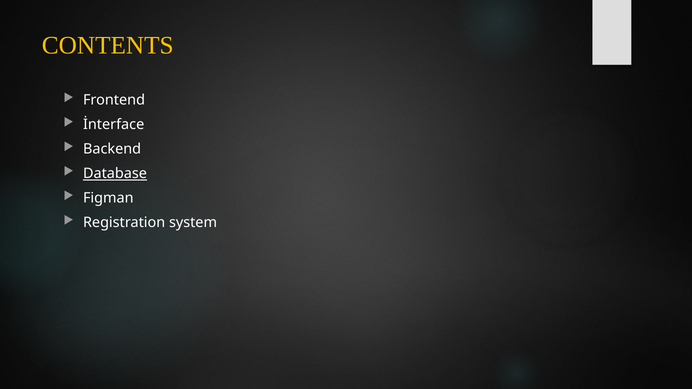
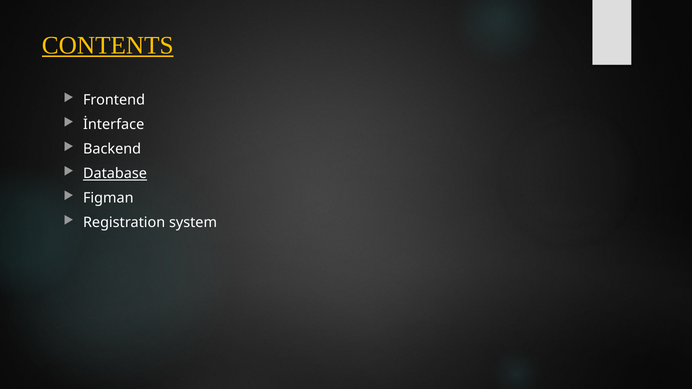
CONTENTS underline: none -> present
